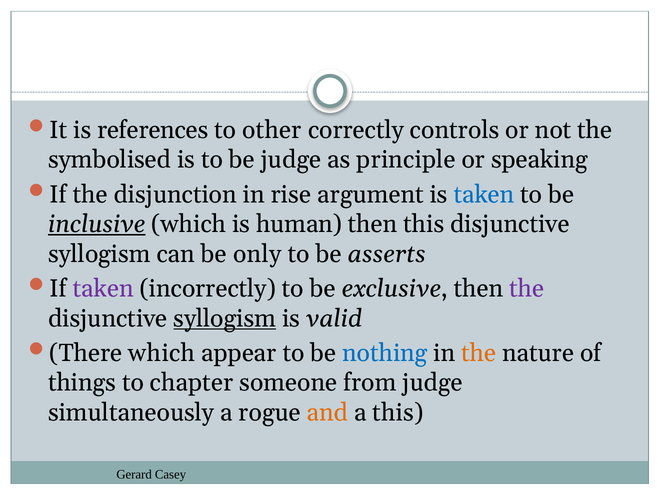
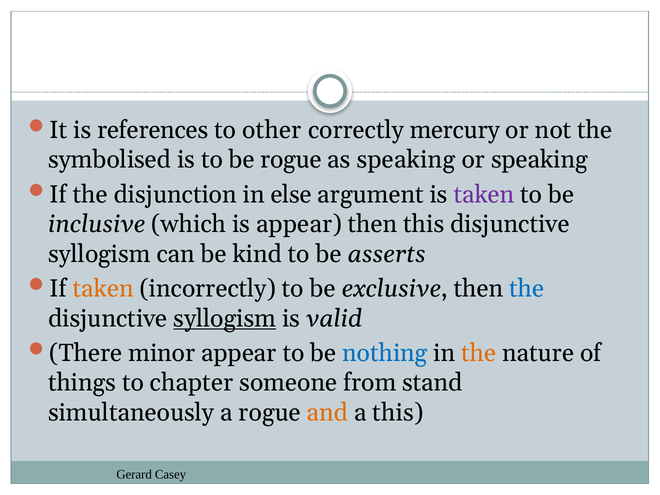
controls: controls -> mercury
be judge: judge -> rogue
as principle: principle -> speaking
rise: rise -> else
taken at (484, 194) colour: blue -> purple
inclusive underline: present -> none
is human: human -> appear
only: only -> kind
taken at (103, 289) colour: purple -> orange
the at (527, 289) colour: purple -> blue
There which: which -> minor
from judge: judge -> stand
